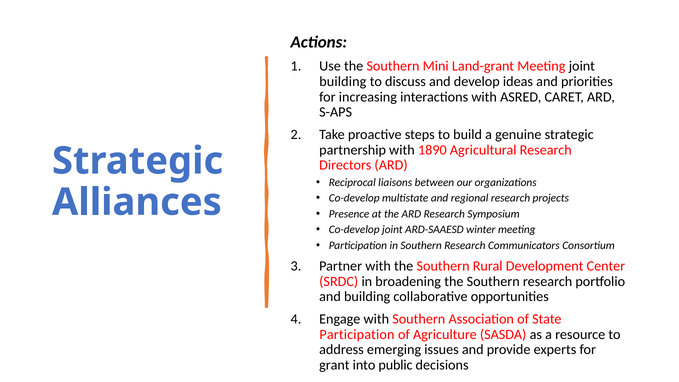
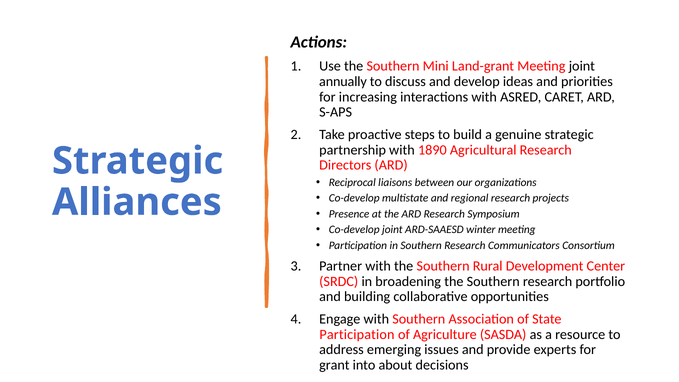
building at (343, 82): building -> annually
public: public -> about
